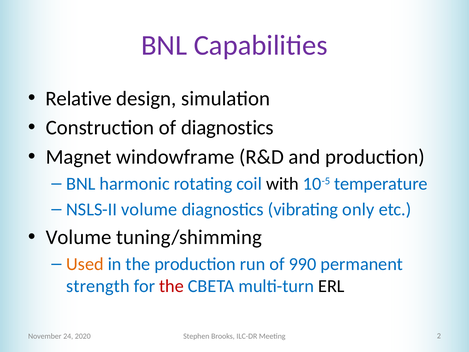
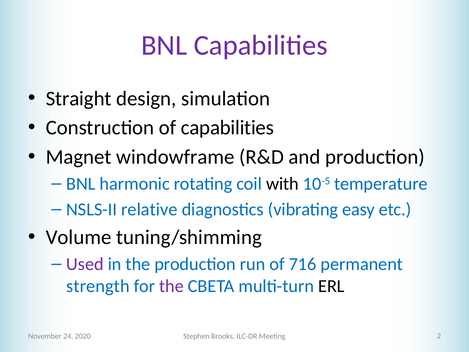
Relative: Relative -> Straight
of diagnostics: diagnostics -> capabilities
NSLS-II volume: volume -> relative
only: only -> easy
Used colour: orange -> purple
990: 990 -> 716
the at (171, 286) colour: red -> purple
